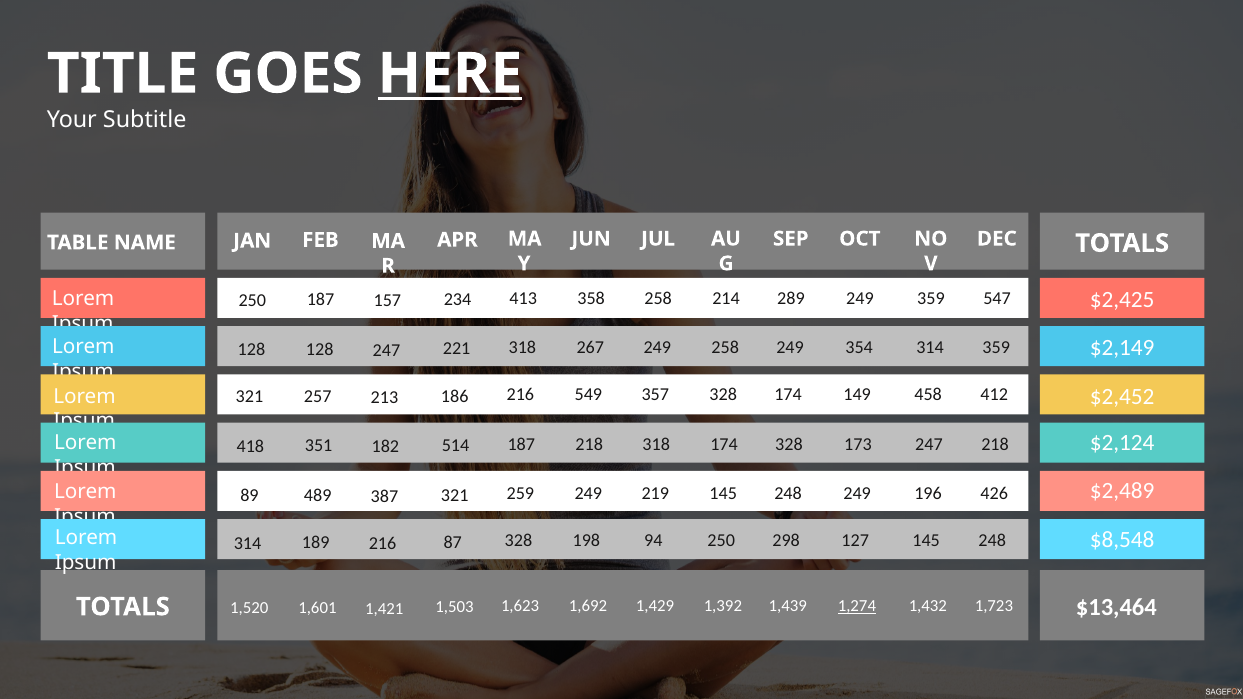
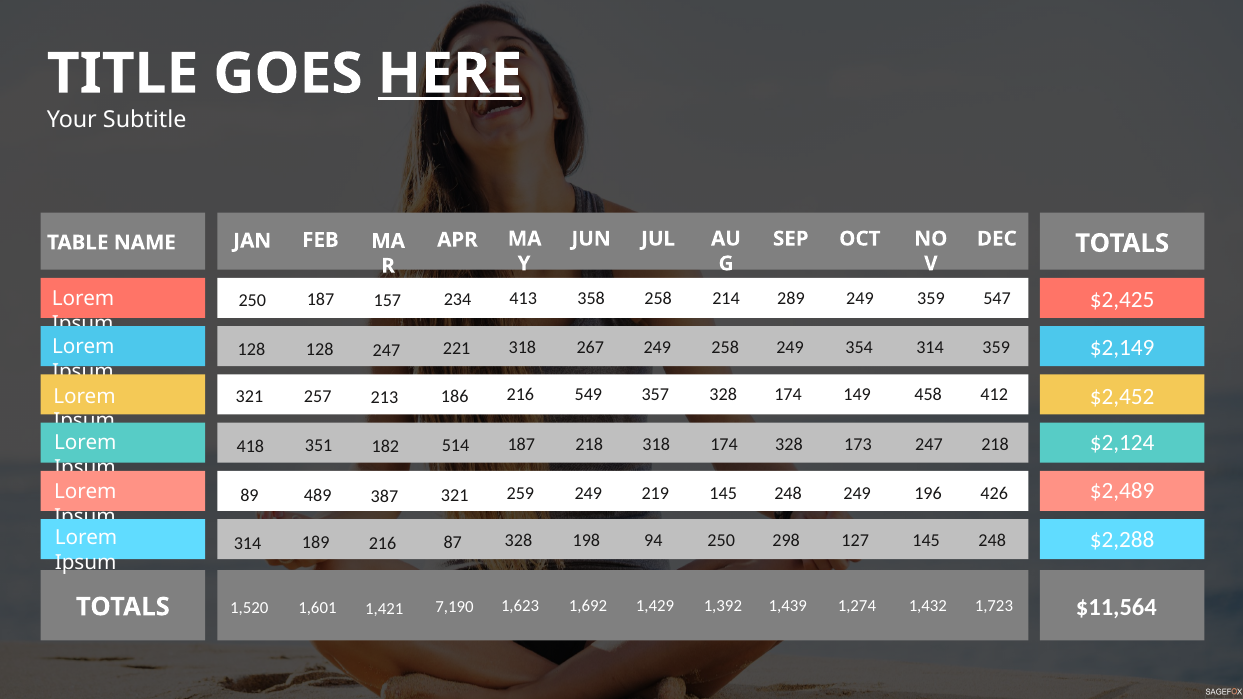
$8,548: $8,548 -> $2,288
$13,464: $13,464 -> $11,564
1,274 underline: present -> none
1,503: 1,503 -> 7,190
